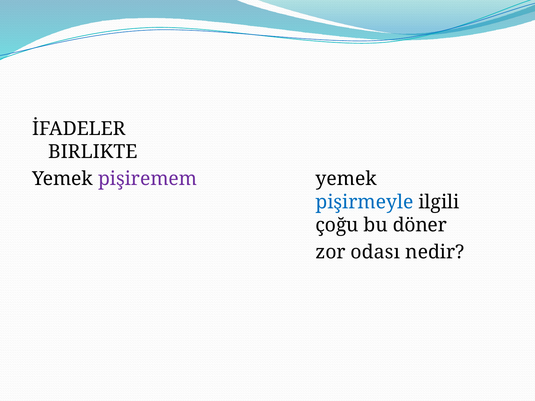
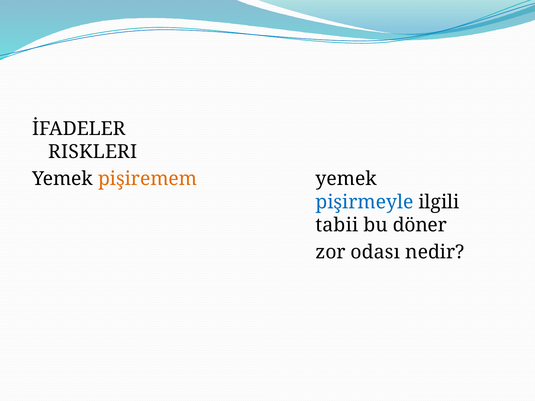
BIRLIKTE: BIRLIKTE -> RISKLERI
pişiremem colour: purple -> orange
çoğu: çoğu -> tabii
